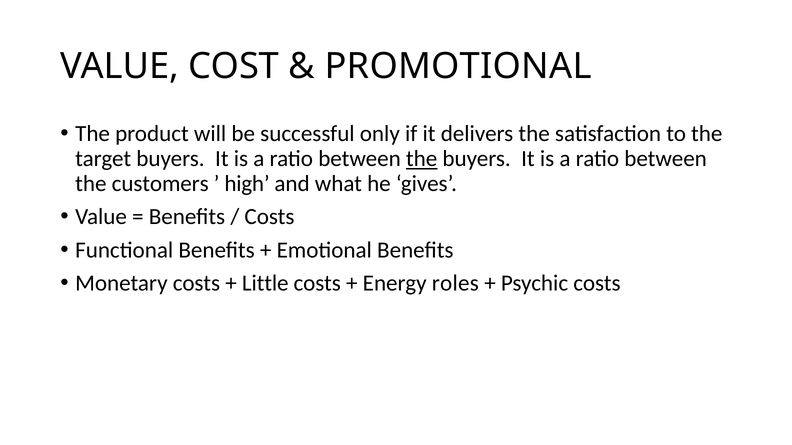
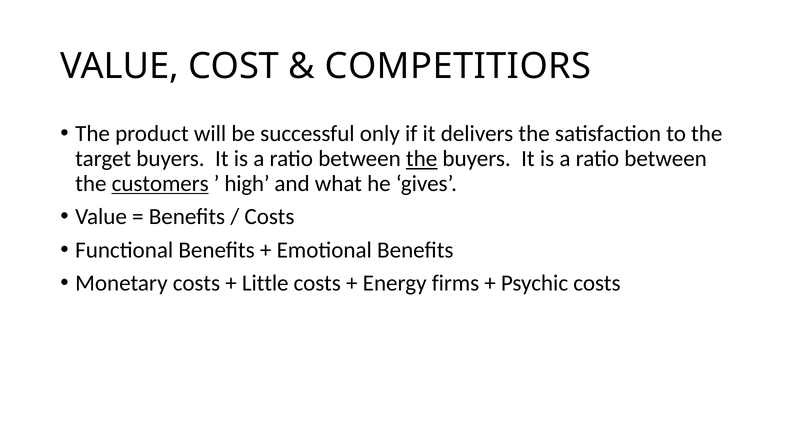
PROMOTIONAL: PROMOTIONAL -> COMPETITIORS
customers underline: none -> present
roles: roles -> firms
